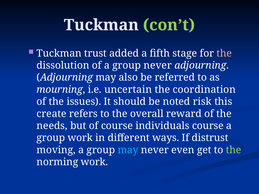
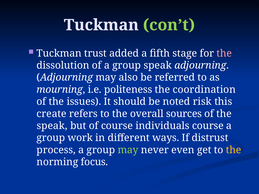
group never: never -> speak
uncertain: uncertain -> politeness
reward: reward -> sources
needs at (52, 126): needs -> speak
moving: moving -> process
may at (128, 150) colour: light blue -> light green
the at (234, 150) colour: light green -> yellow
norming work: work -> focus
